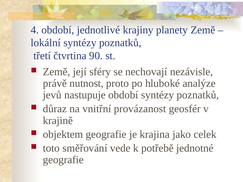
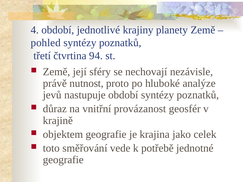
lokální: lokální -> pohled
90: 90 -> 94
